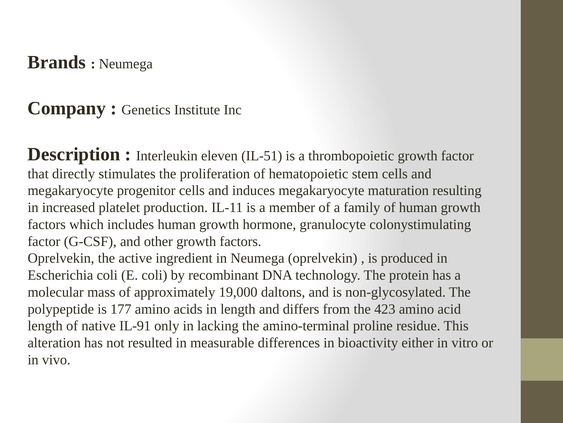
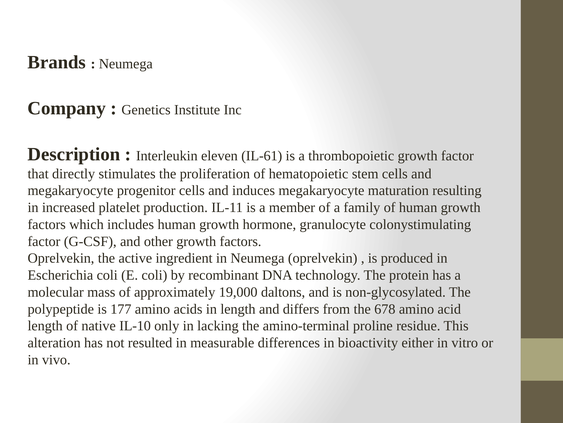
IL-51: IL-51 -> IL-61
423: 423 -> 678
IL-91: IL-91 -> IL-10
